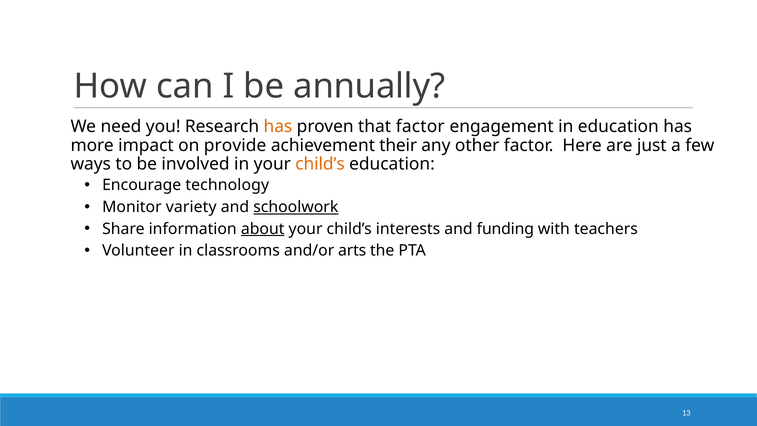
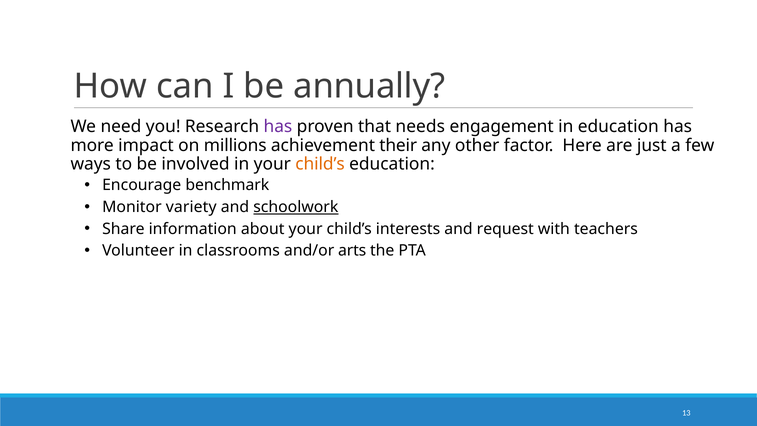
has at (278, 127) colour: orange -> purple
that factor: factor -> needs
provide: provide -> millions
technology: technology -> benchmark
about underline: present -> none
funding: funding -> request
